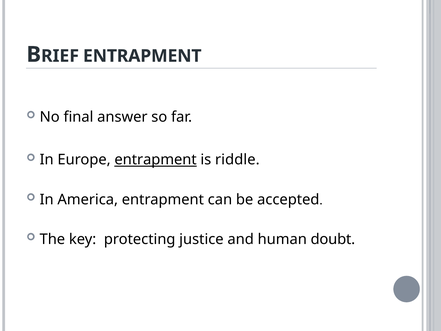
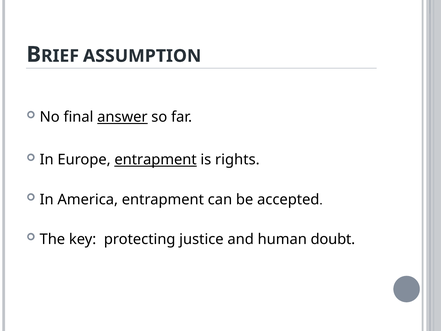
ENTRAPMENT at (142, 56): ENTRAPMENT -> ASSUMPTION
answer underline: none -> present
riddle: riddle -> rights
